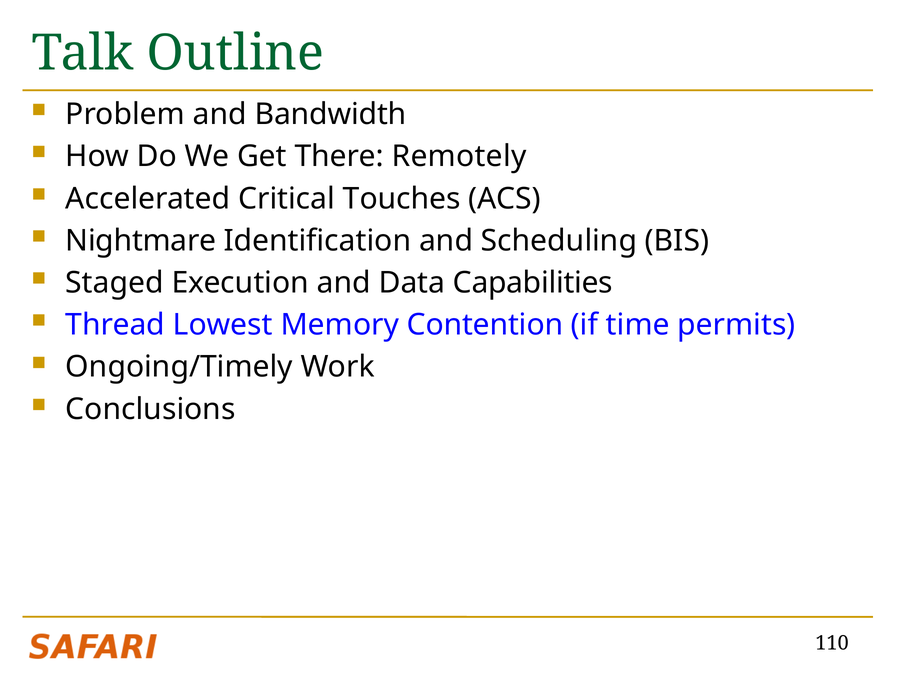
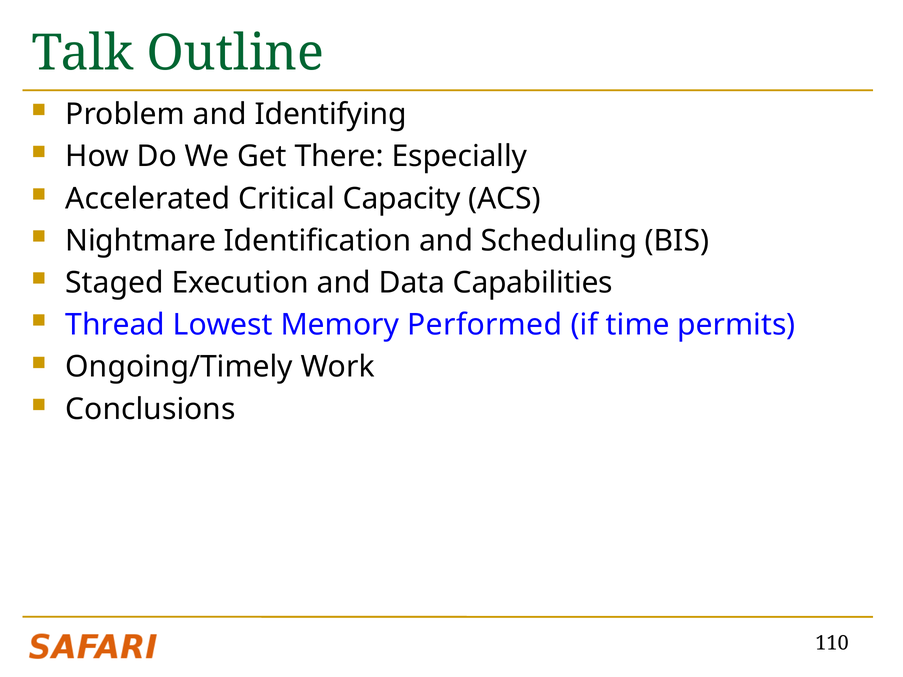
Bandwidth: Bandwidth -> Identifying
Remotely: Remotely -> Especially
Touches: Touches -> Capacity
Contention: Contention -> Performed
